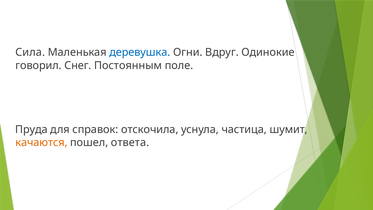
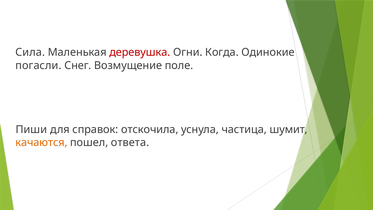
деревушка colour: blue -> red
Вдруг: Вдруг -> Когда
говорил: говорил -> погасли
Постоянным: Постоянным -> Возмущение
Пруда: Пруда -> Пиши
